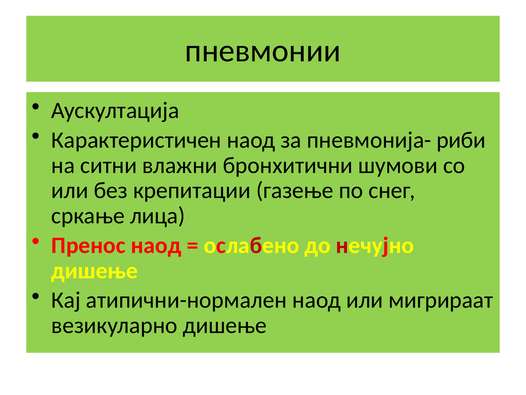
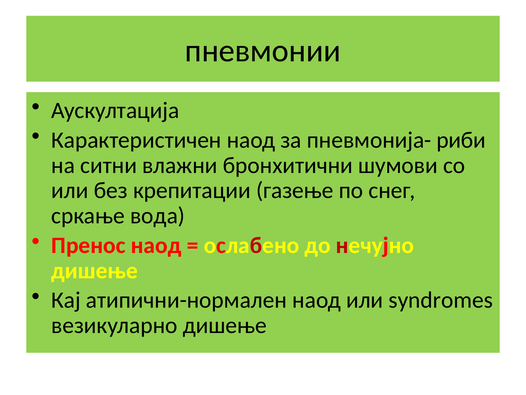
лица: лица -> вода
мигрираат: мигрираат -> syndromes
